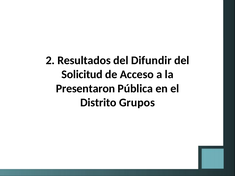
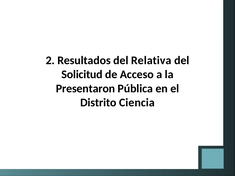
Difundir: Difundir -> Relativa
Grupos: Grupos -> Ciencia
